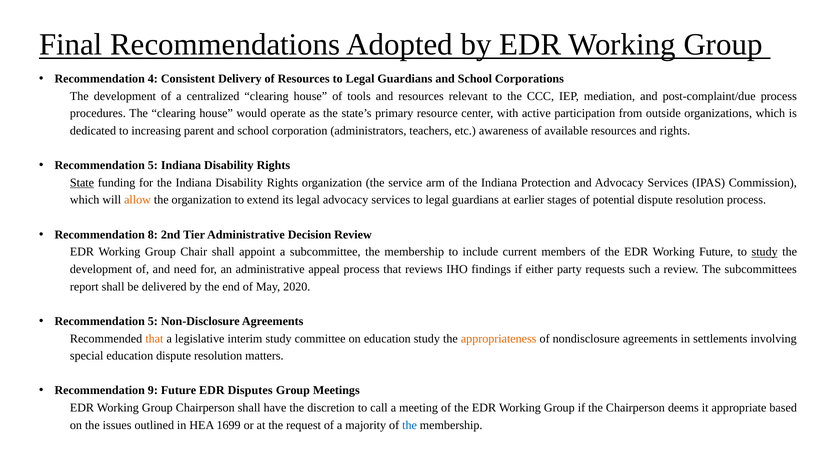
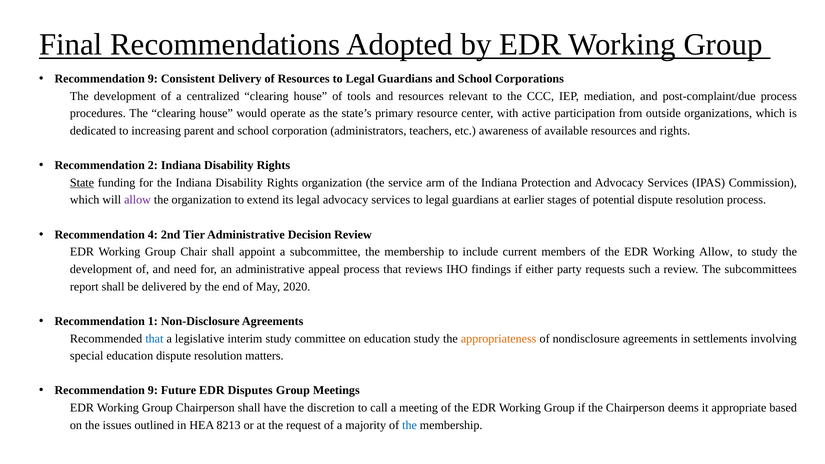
4 at (153, 79): 4 -> 9
5 at (153, 165): 5 -> 2
allow at (138, 200) colour: orange -> purple
8: 8 -> 4
Working Future: Future -> Allow
study at (765, 252) underline: present -> none
5 at (153, 321): 5 -> 1
that at (154, 339) colour: orange -> blue
1699: 1699 -> 8213
